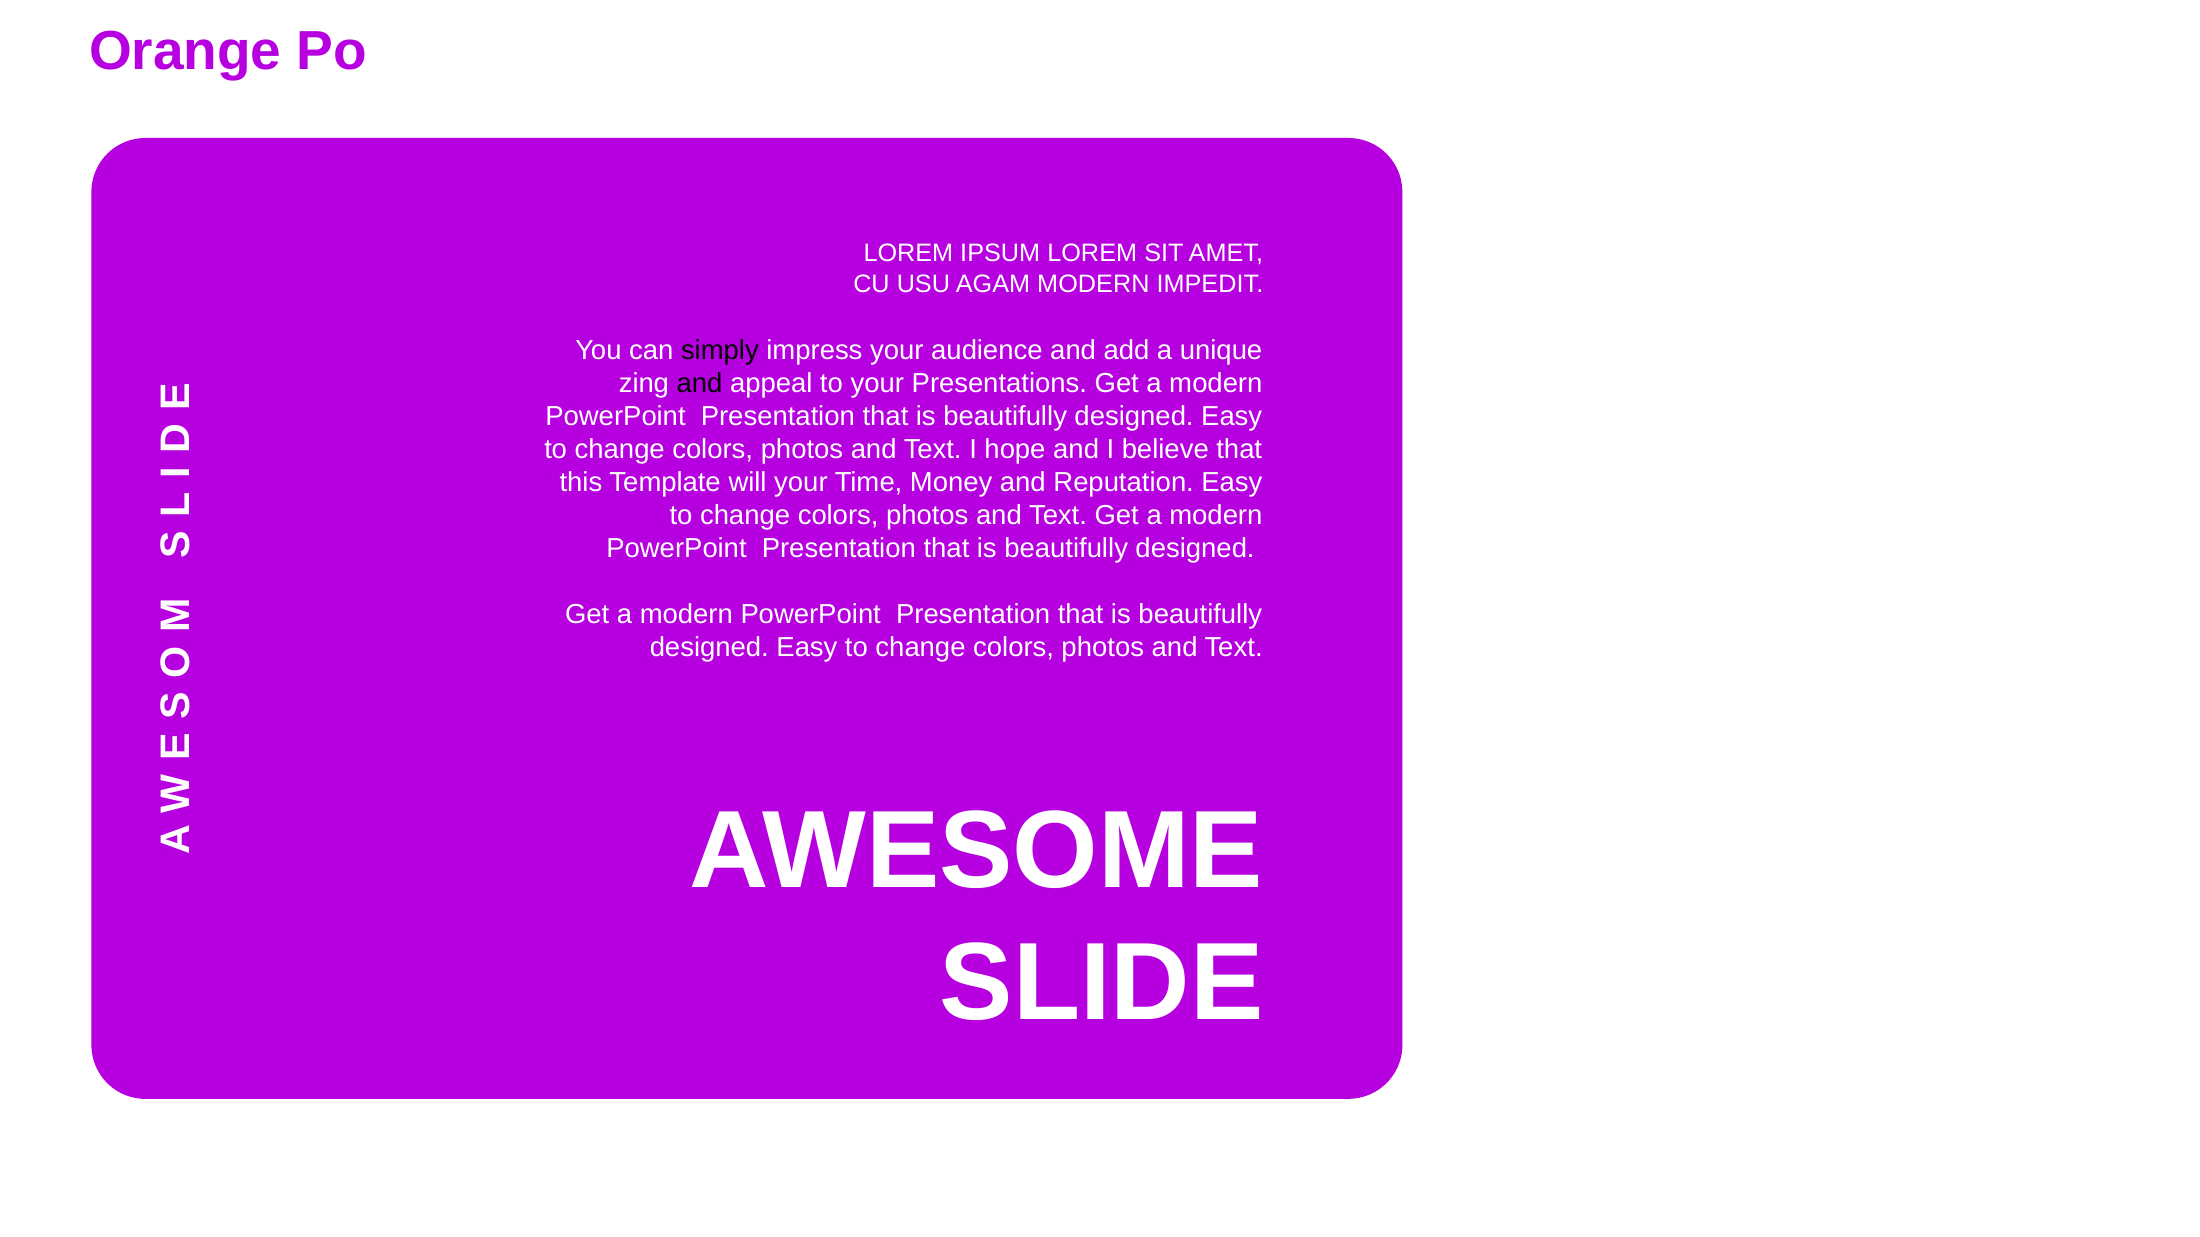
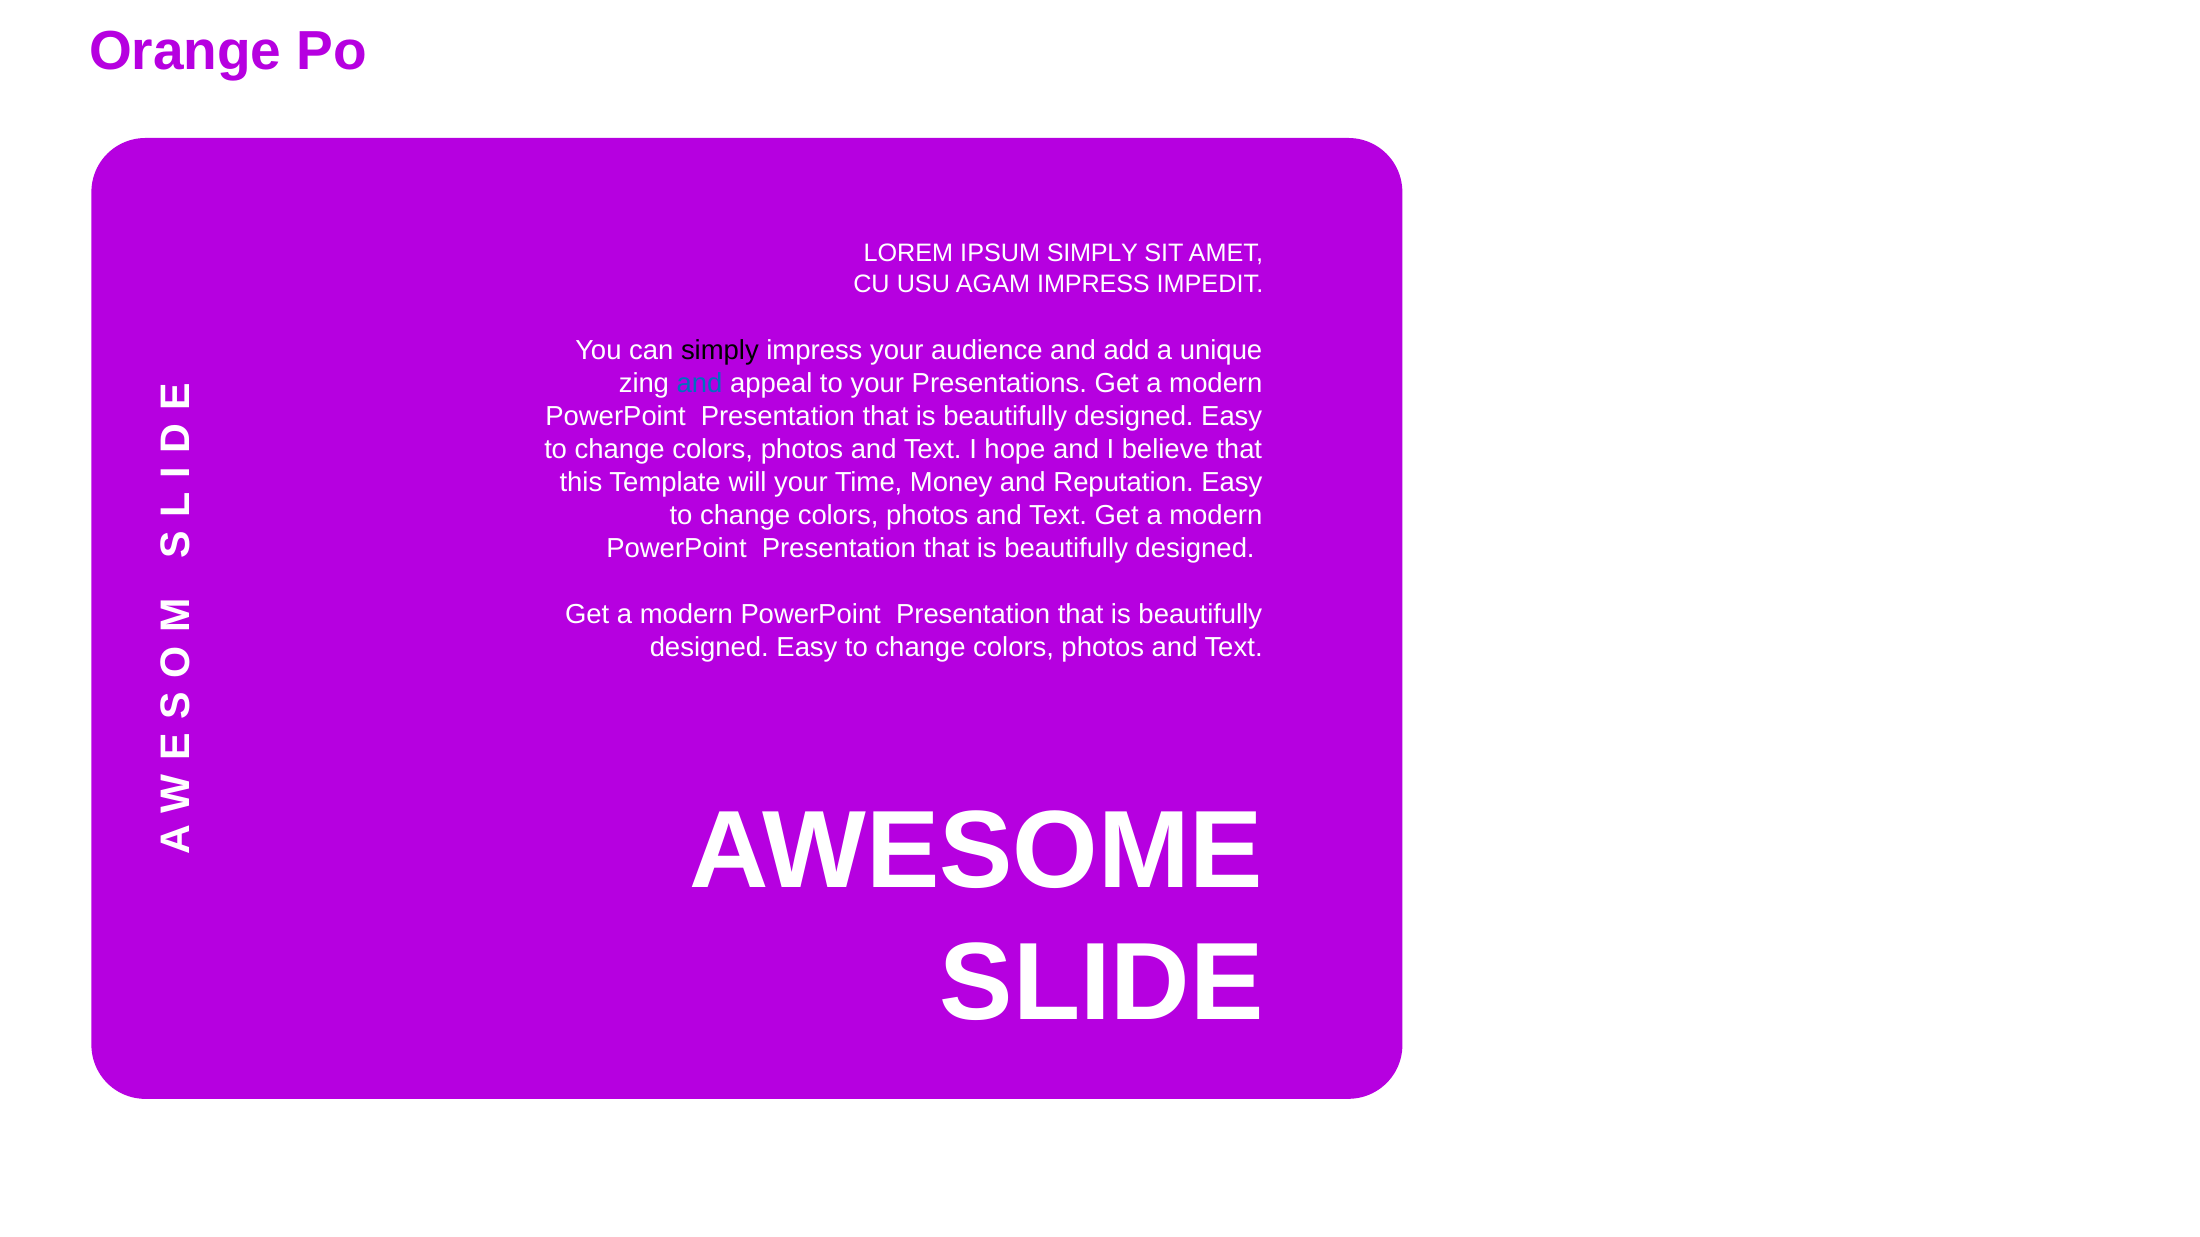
IPSUM LOREM: LOREM -> SIMPLY
AGAM MODERN: MODERN -> IMPRESS
and at (700, 384) colour: black -> blue
